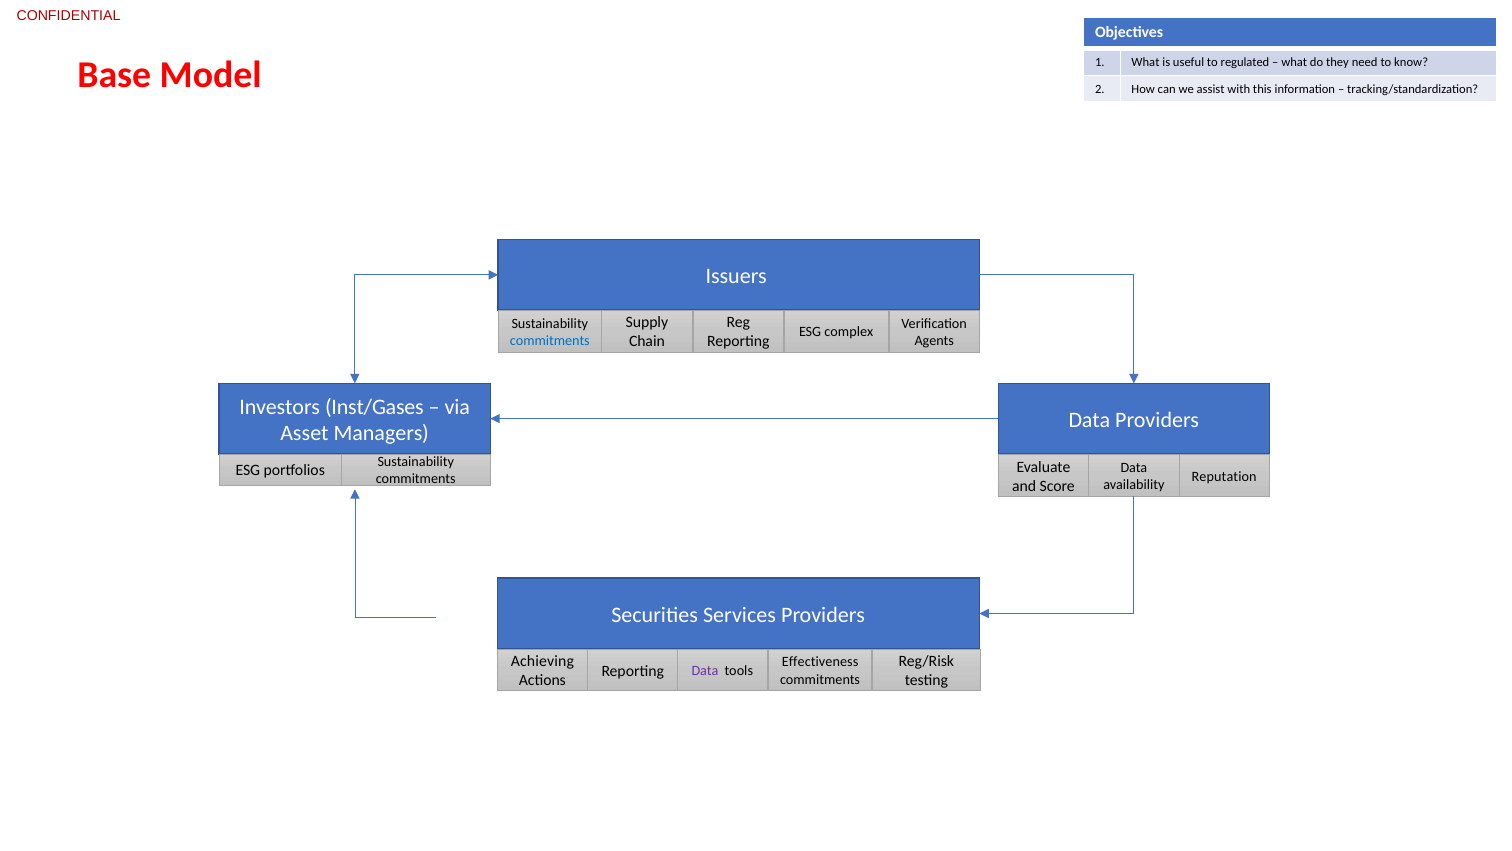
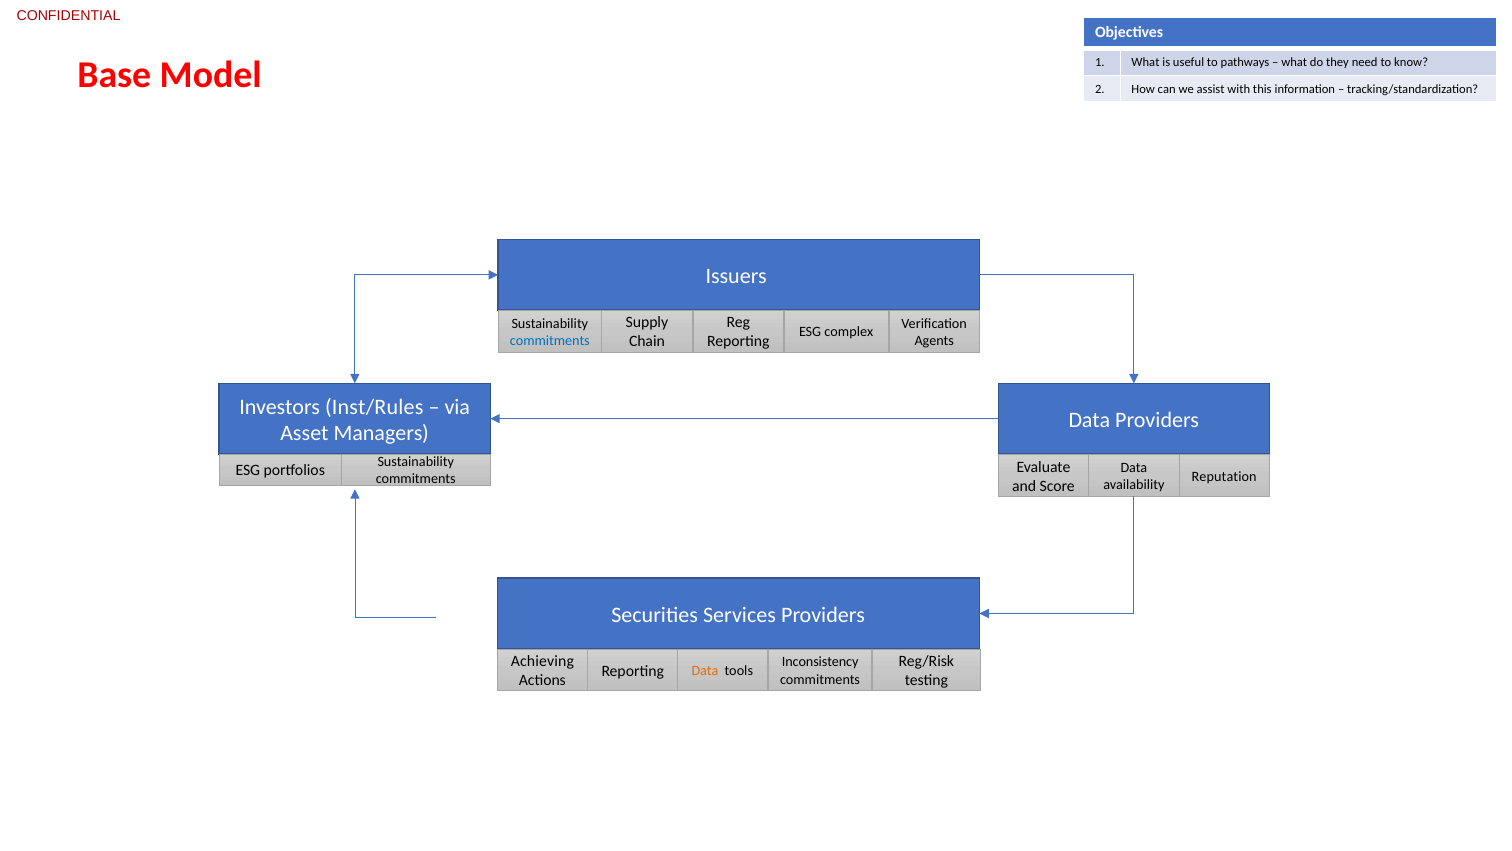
regulated: regulated -> pathways
Inst/Gases: Inst/Gases -> Inst/Rules
Effectiveness: Effectiveness -> Inconsistency
Data at (705, 670) colour: purple -> orange
